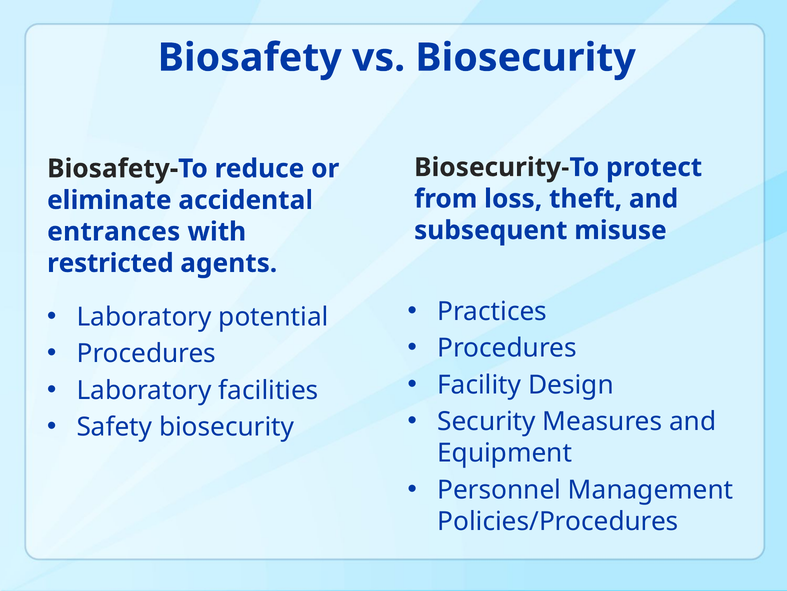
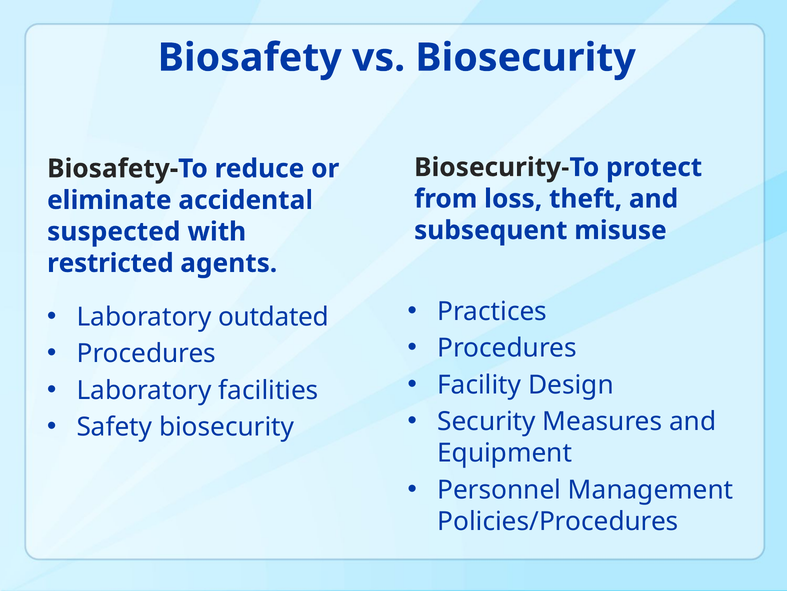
entrances: entrances -> suspected
potential: potential -> outdated
